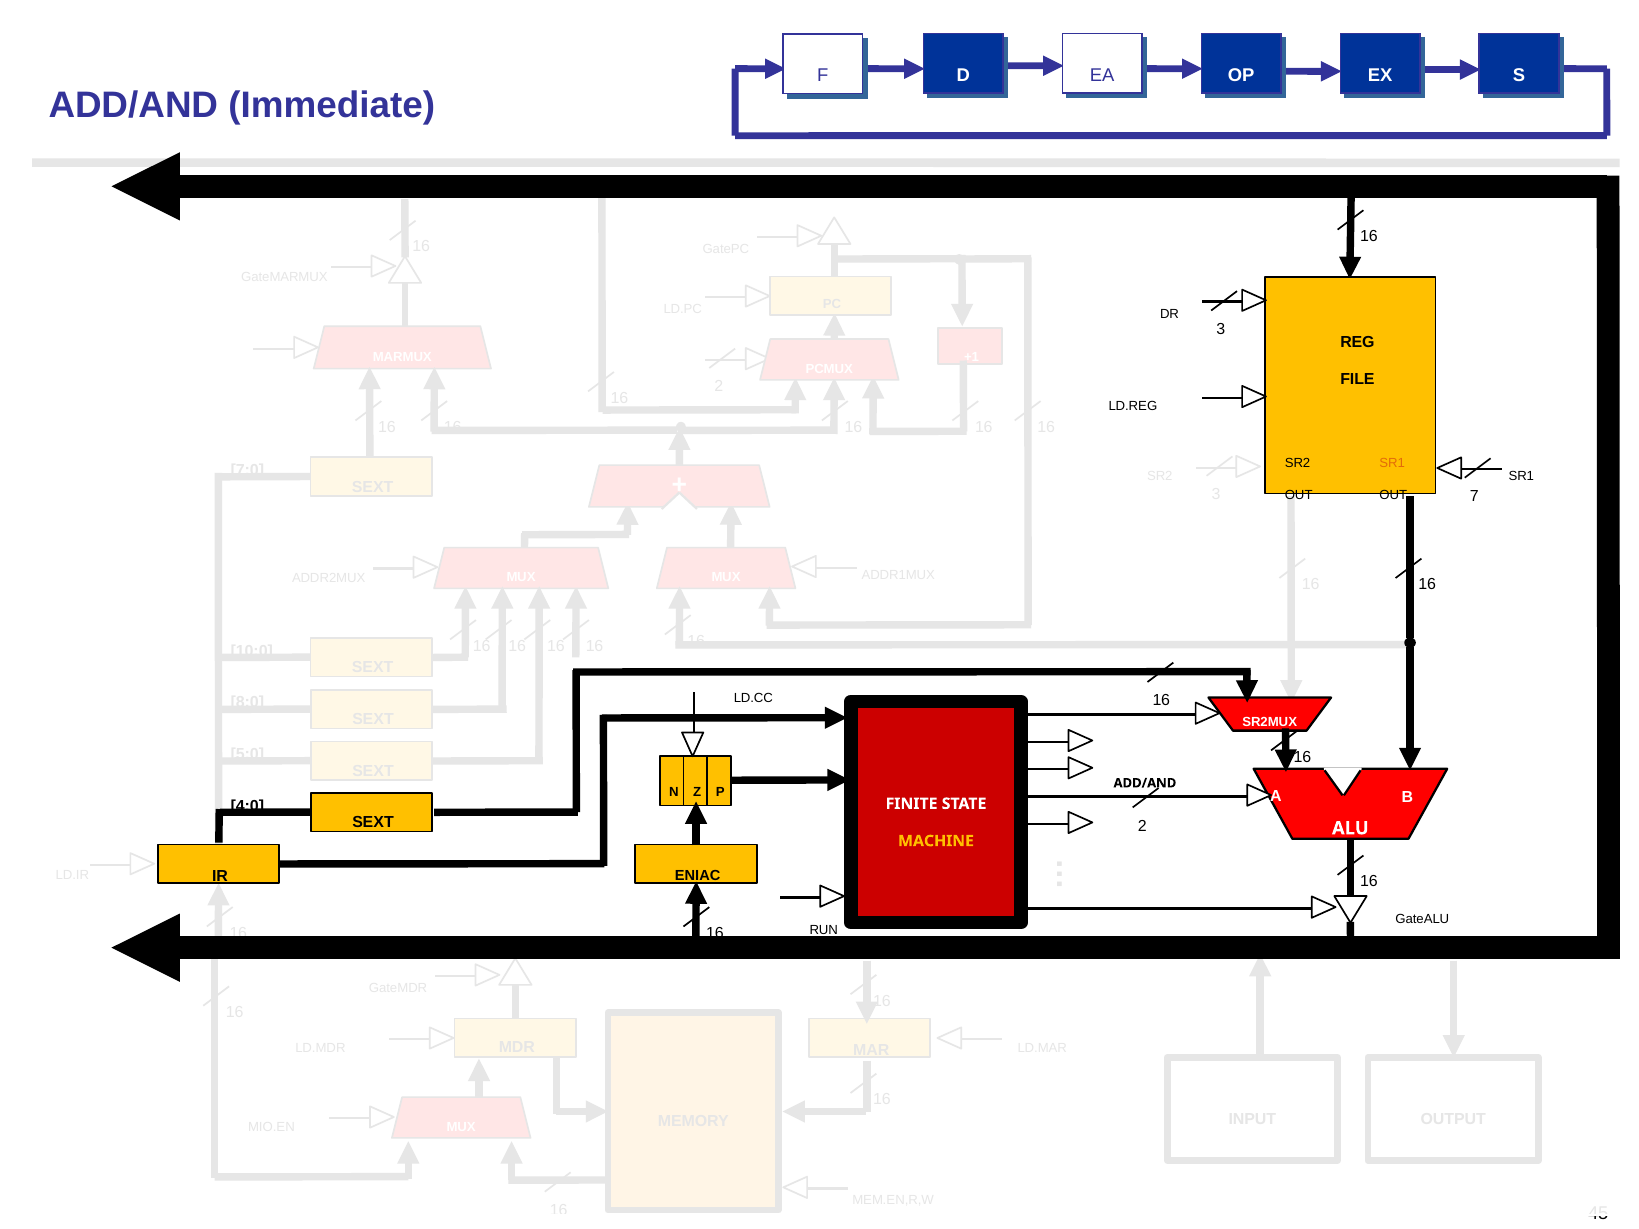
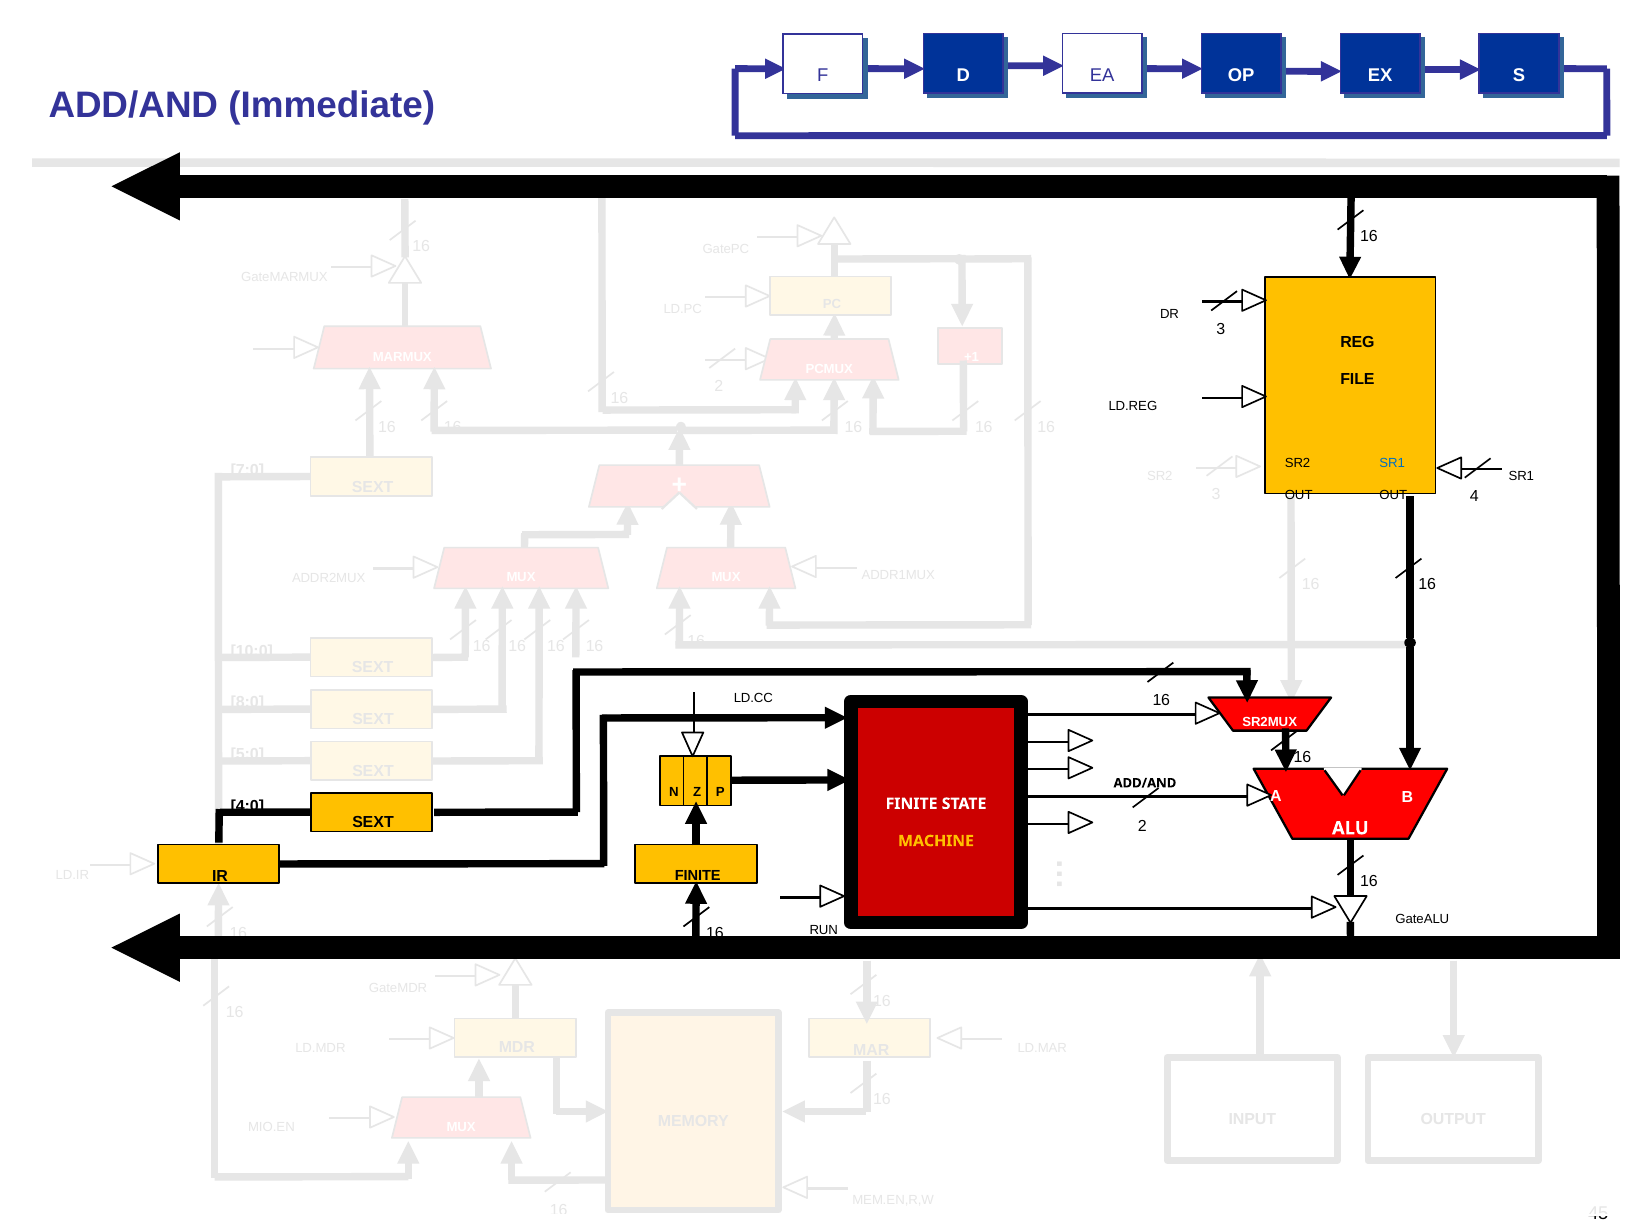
SR1 at (1392, 464) colour: orange -> blue
7: 7 -> 4
ENIAC at (698, 876): ENIAC -> FINITE
